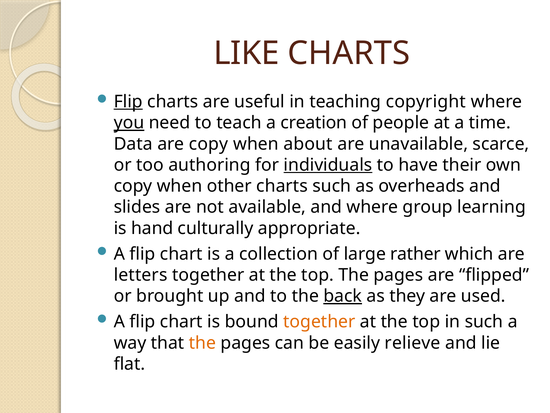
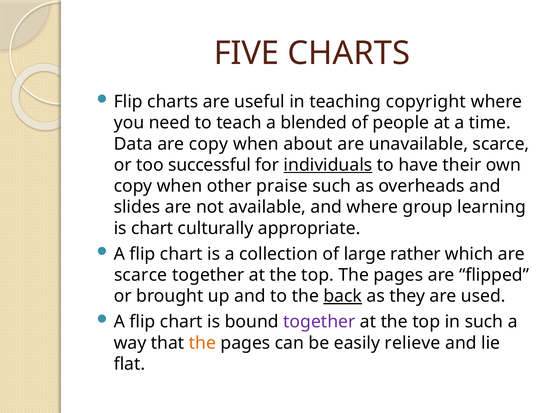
LIKE: LIKE -> FIVE
Flip at (128, 102) underline: present -> none
you underline: present -> none
creation: creation -> blended
authoring: authoring -> successful
other charts: charts -> praise
is hand: hand -> chart
letters at (141, 275): letters -> scarce
together at (319, 321) colour: orange -> purple
